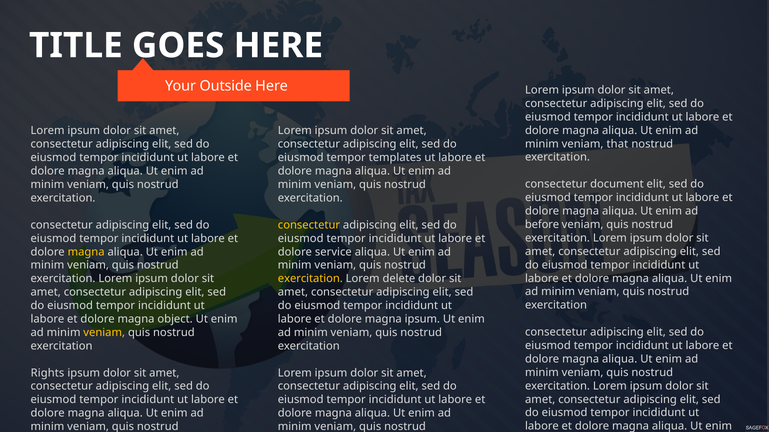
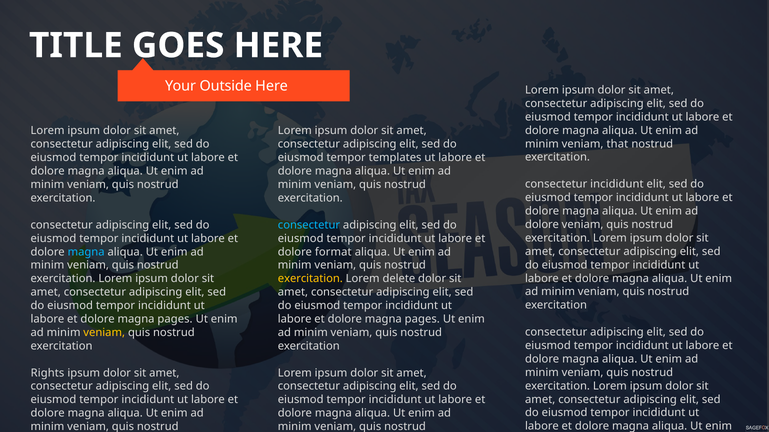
consectetur document: document -> incididunt
before at (542, 225): before -> dolore
consectetur at (309, 225) colour: yellow -> light blue
magna at (86, 252) colour: yellow -> light blue
service: service -> format
object at (175, 319): object -> pages
ipsum at (422, 319): ipsum -> pages
